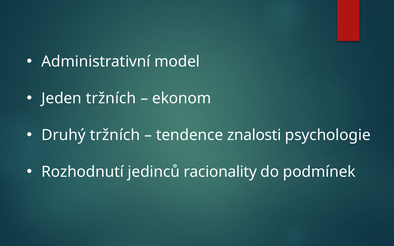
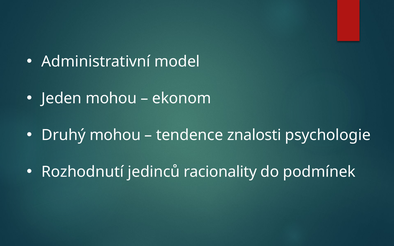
Jeden tržních: tržních -> mohou
Druhý tržních: tržních -> mohou
